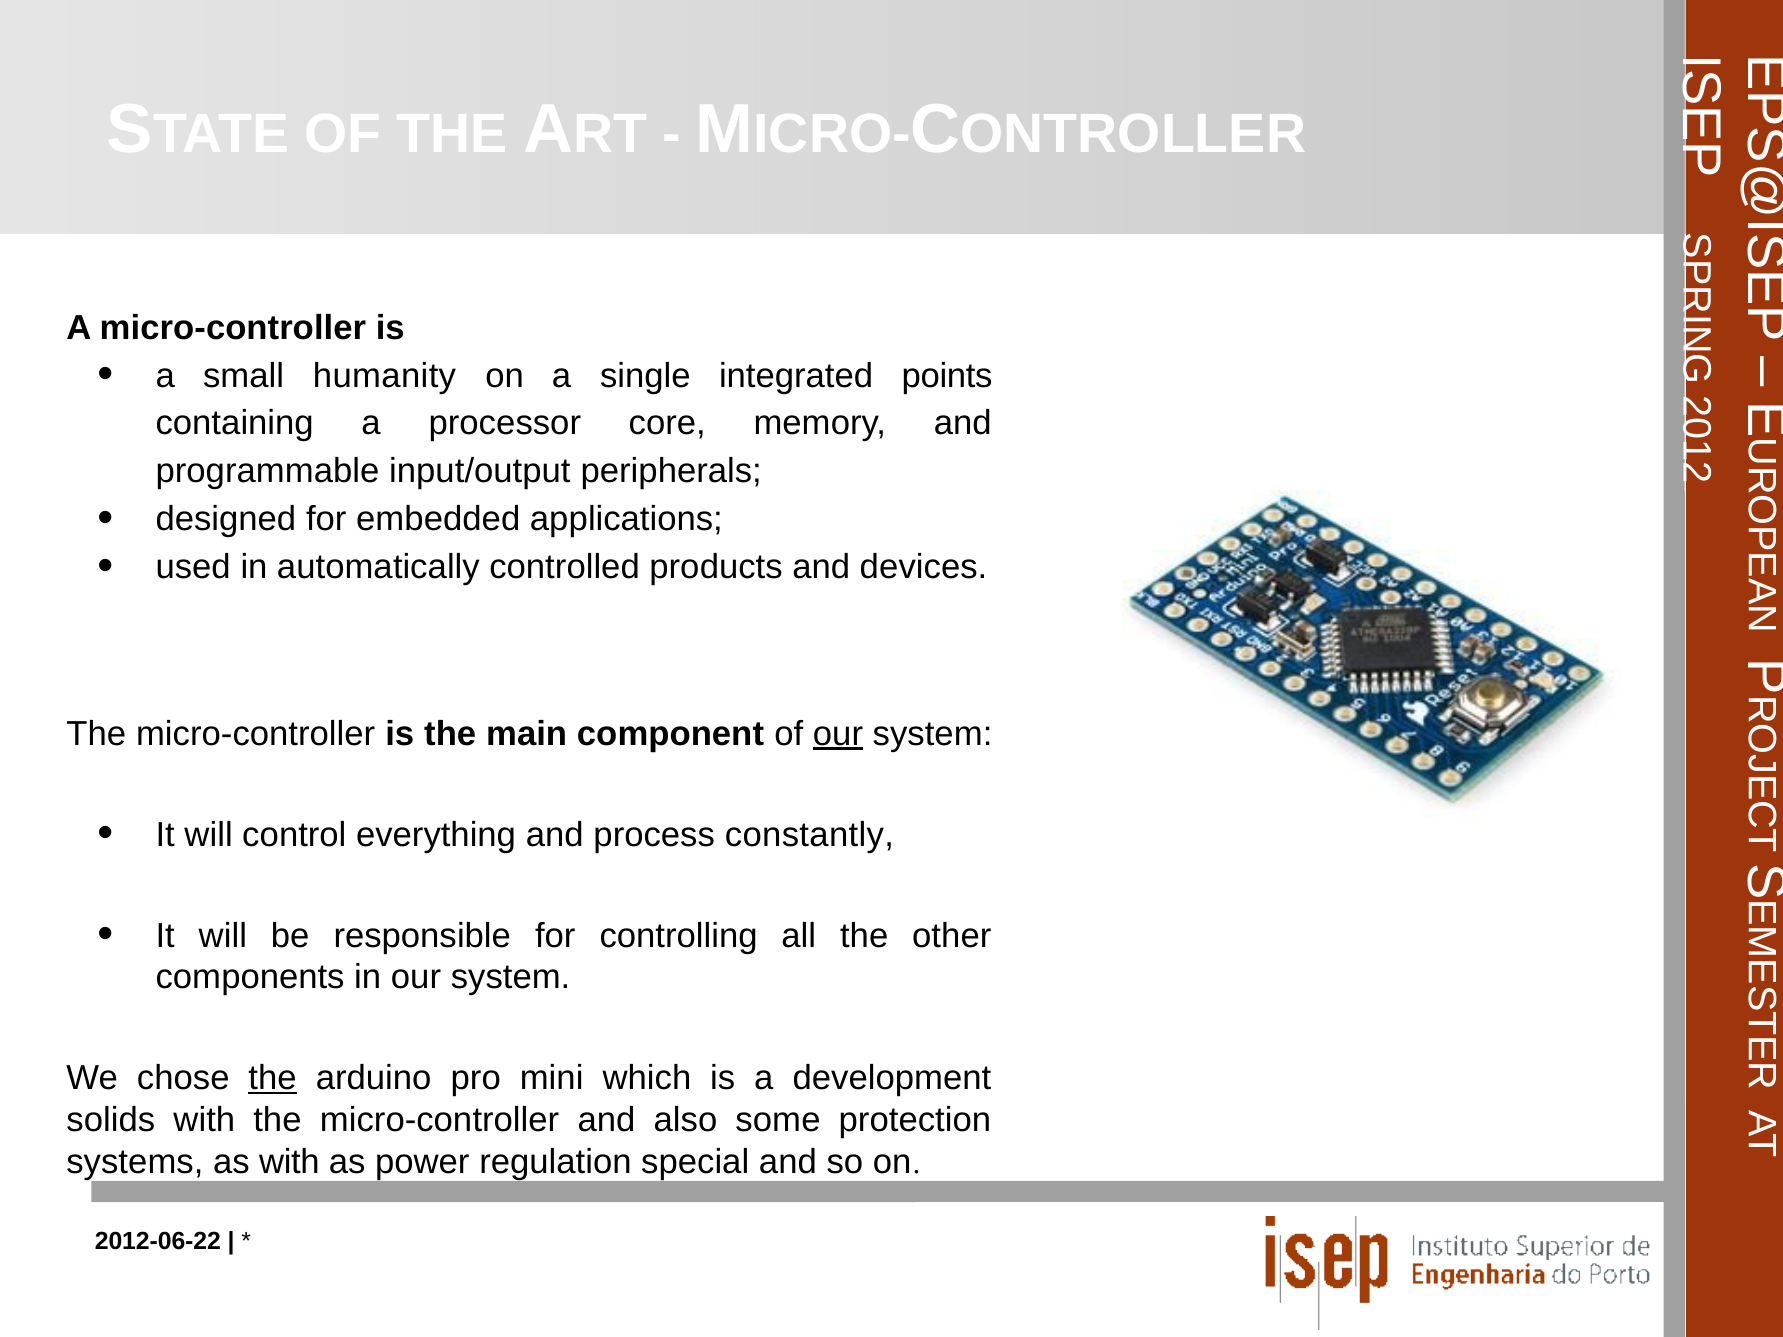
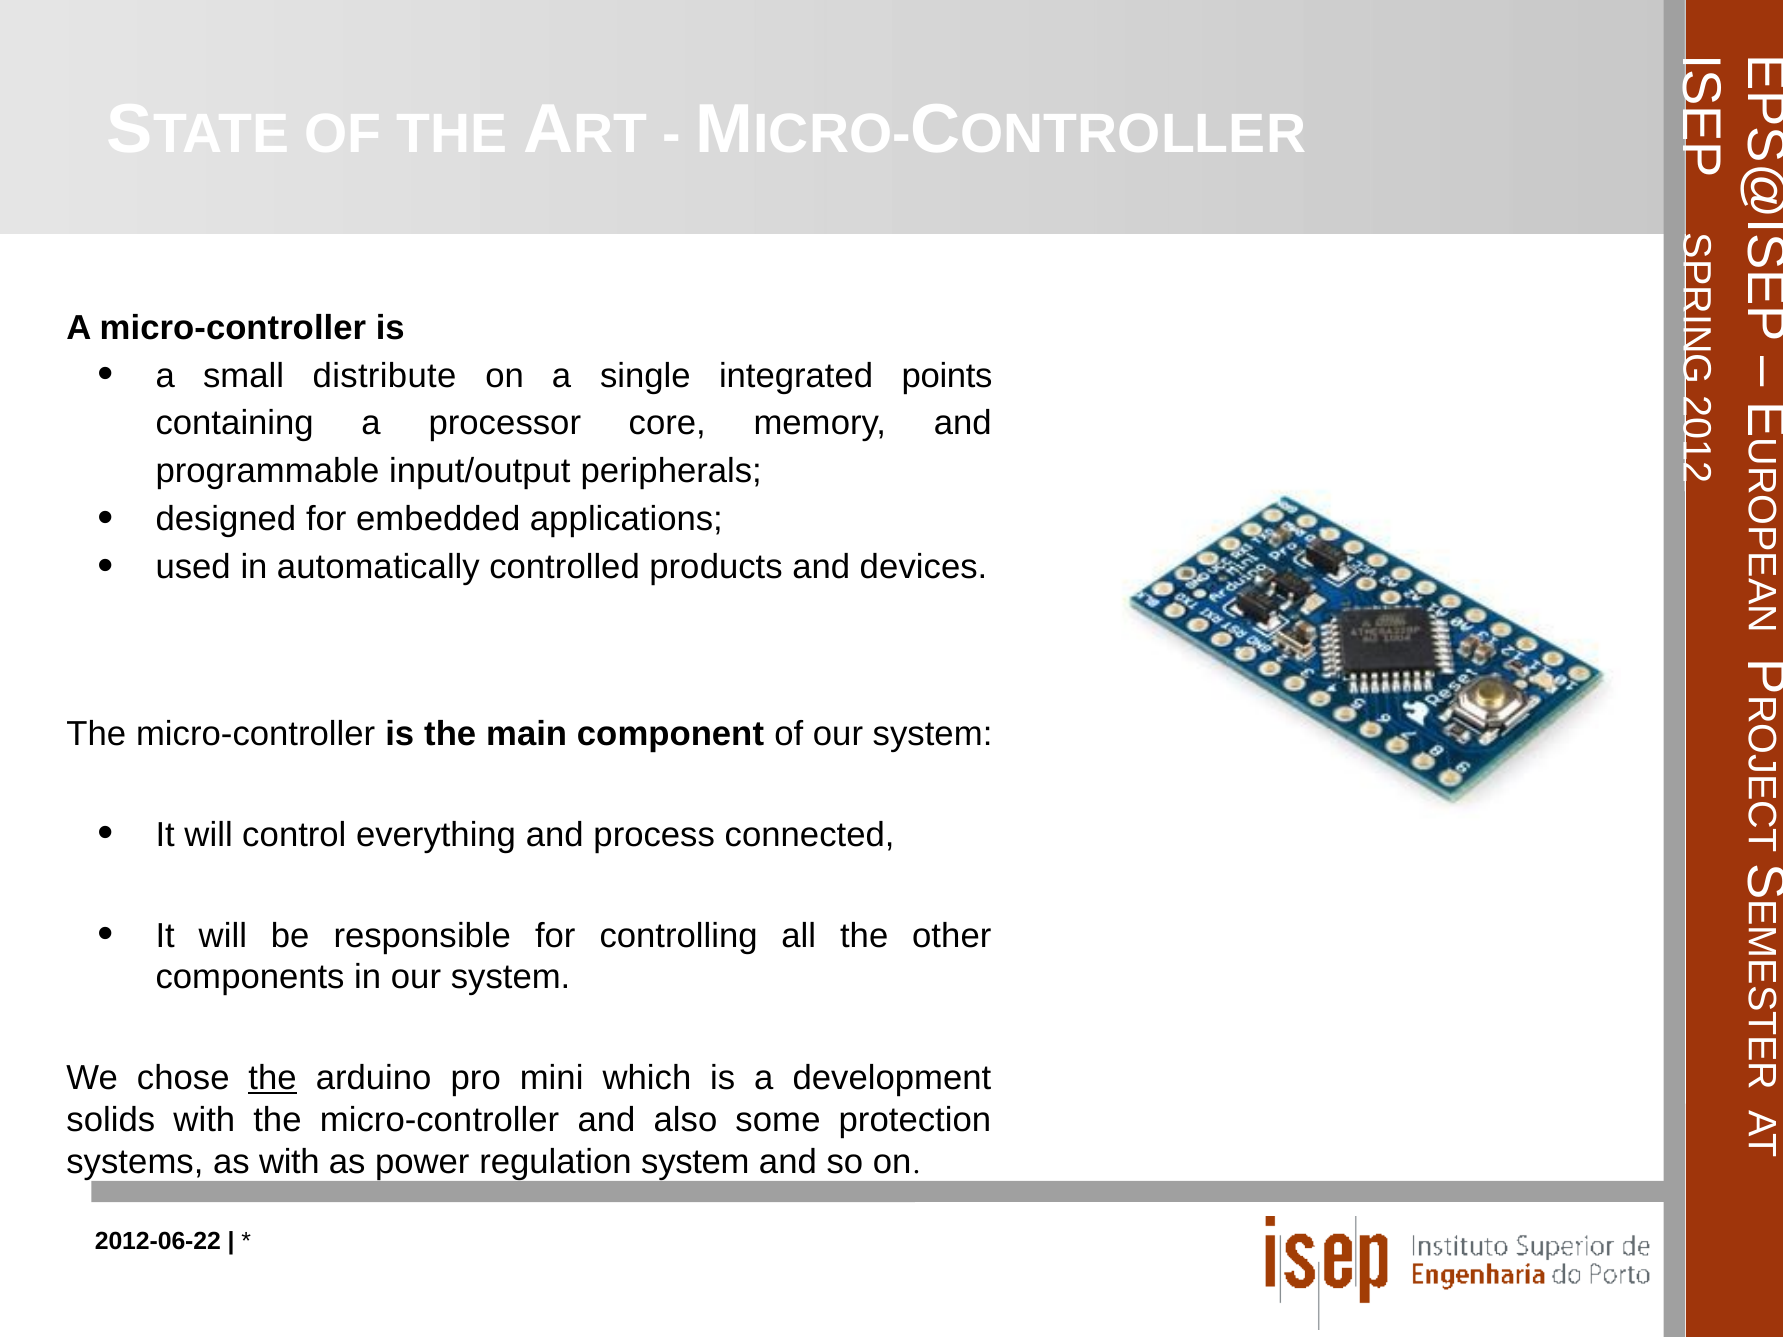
humanity: humanity -> distribute
our at (838, 734) underline: present -> none
constantly: constantly -> connected
regulation special: special -> system
